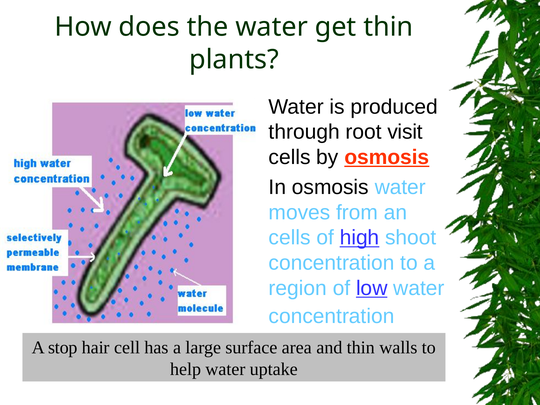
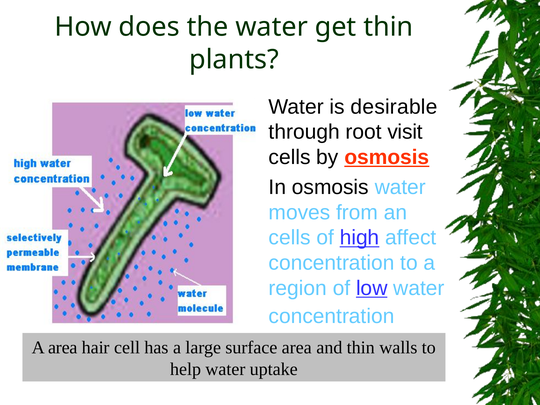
produced: produced -> desirable
shoot: shoot -> affect
A stop: stop -> area
